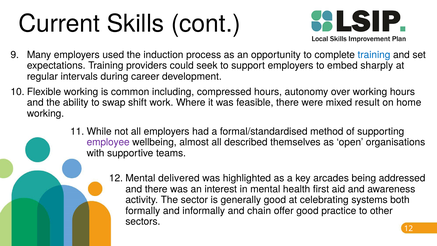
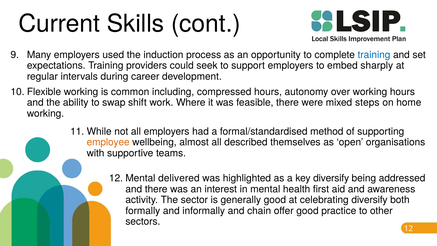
result: result -> steps
employee colour: purple -> orange
key arcades: arcades -> diversify
celebrating systems: systems -> diversify
